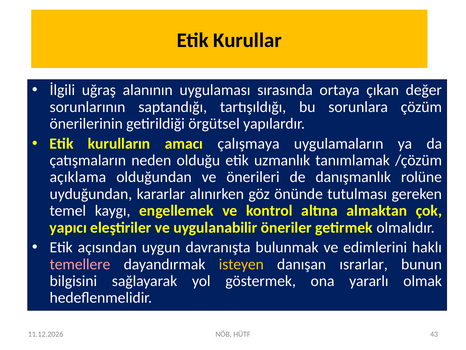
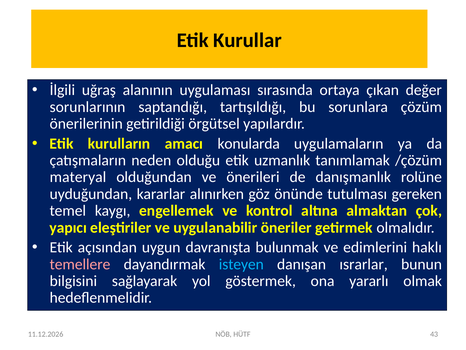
çalışmaya: çalışmaya -> konularda
açıklama: açıklama -> materyal
isteyen colour: yellow -> light blue
